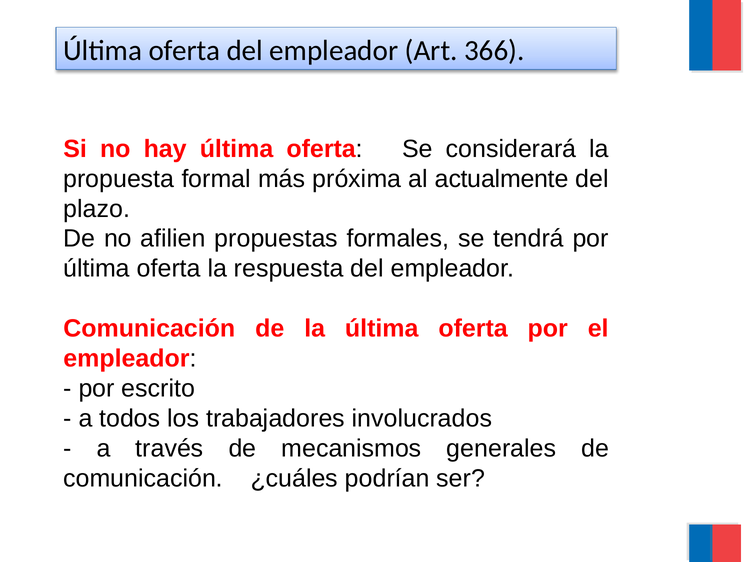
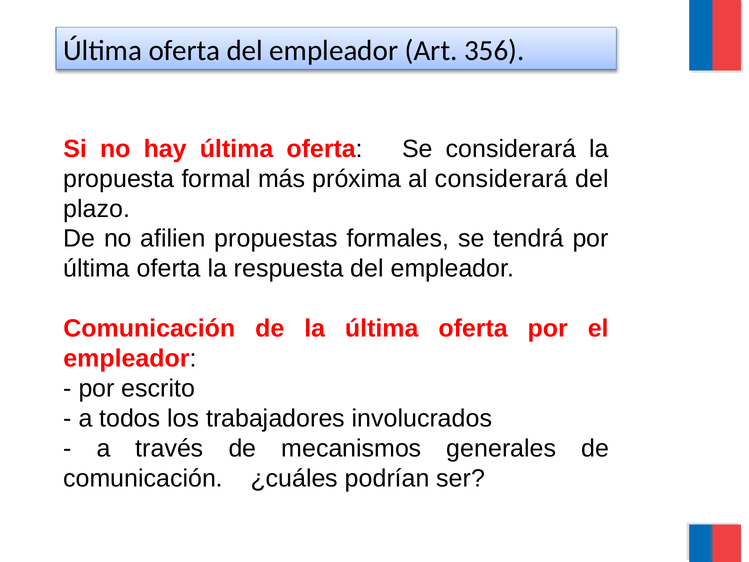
366: 366 -> 356
al actualmente: actualmente -> considerará
